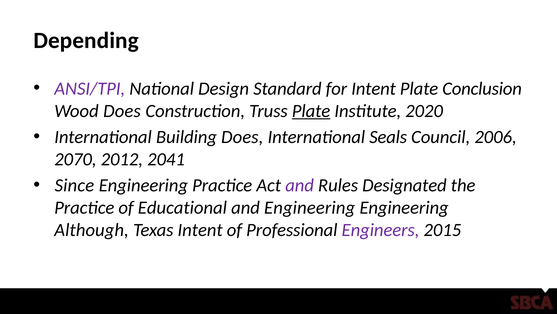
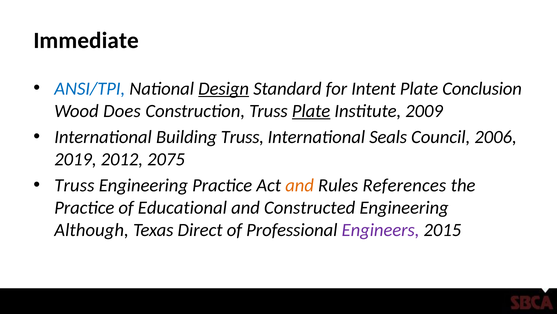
Depending: Depending -> Immediate
ANSI/TPI colour: purple -> blue
Design underline: none -> present
2020: 2020 -> 2009
Building Does: Does -> Truss
2070: 2070 -> 2019
2041: 2041 -> 2075
Since at (74, 185): Since -> Truss
and at (300, 185) colour: purple -> orange
Designated: Designated -> References
and Engineering: Engineering -> Constructed
Texas Intent: Intent -> Direct
